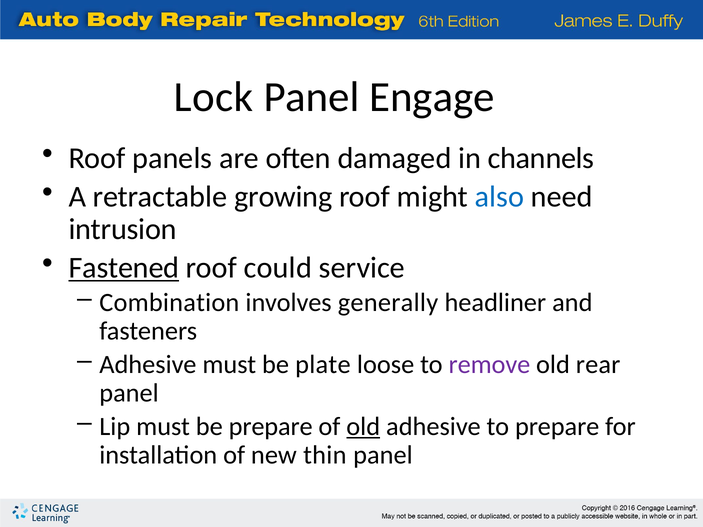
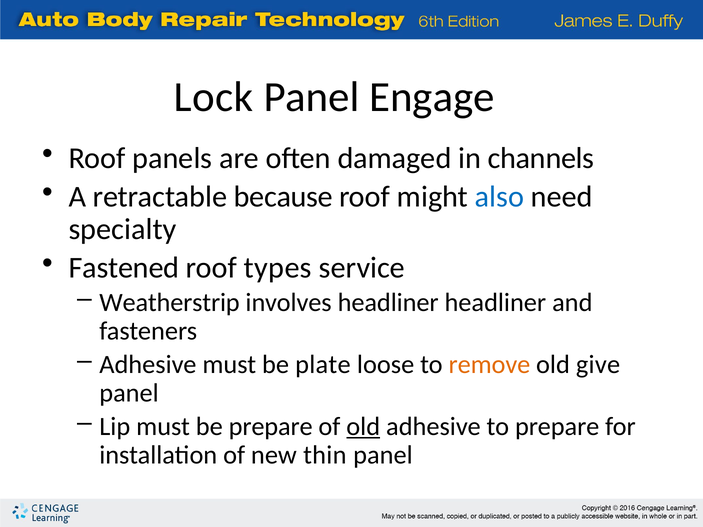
growing: growing -> because
intrusion: intrusion -> specialty
Fastened underline: present -> none
could: could -> types
Combination: Combination -> Weatherstrip
involves generally: generally -> headliner
remove colour: purple -> orange
rear: rear -> give
